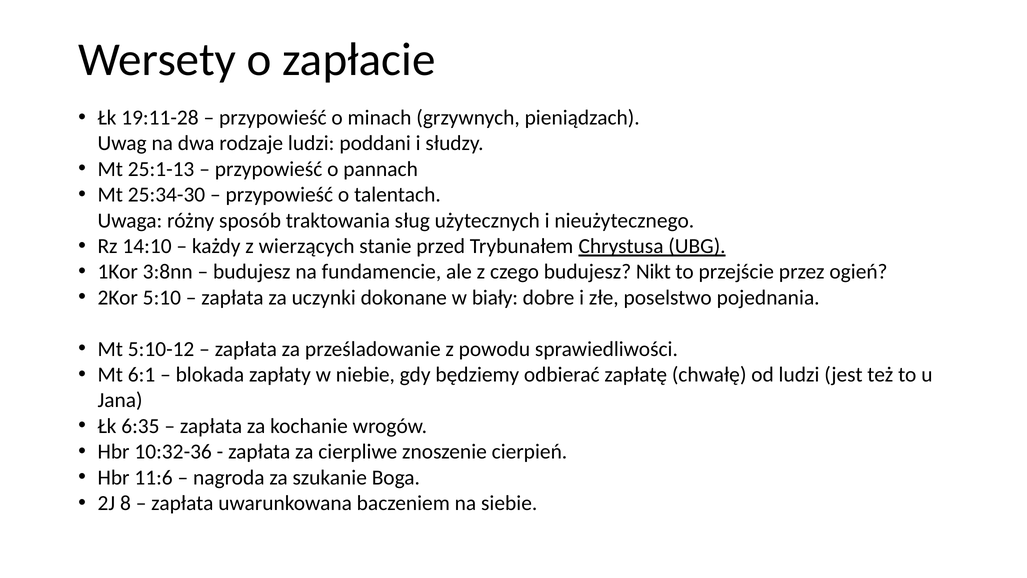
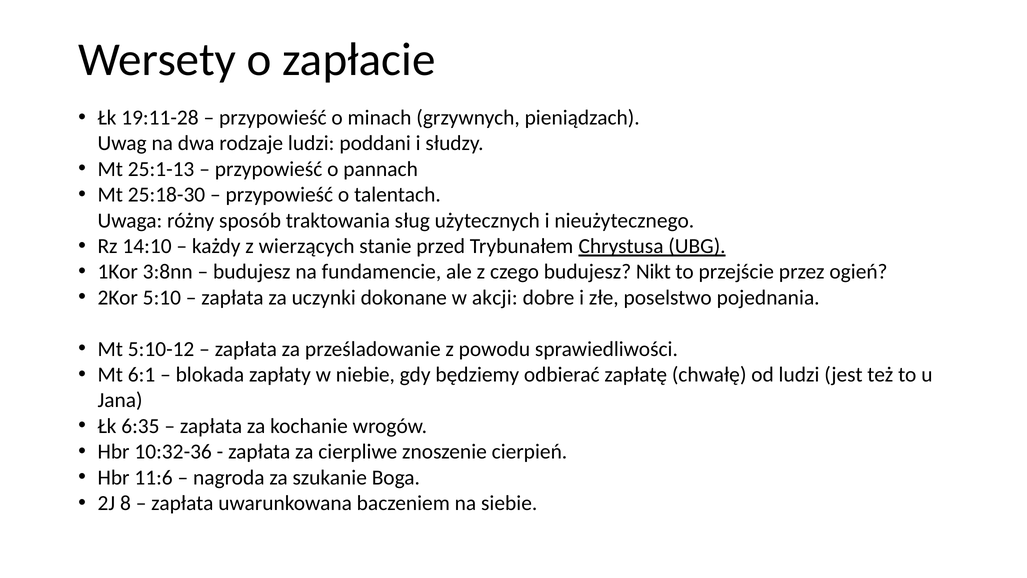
25:34-30: 25:34-30 -> 25:18-30
biały: biały -> akcji
